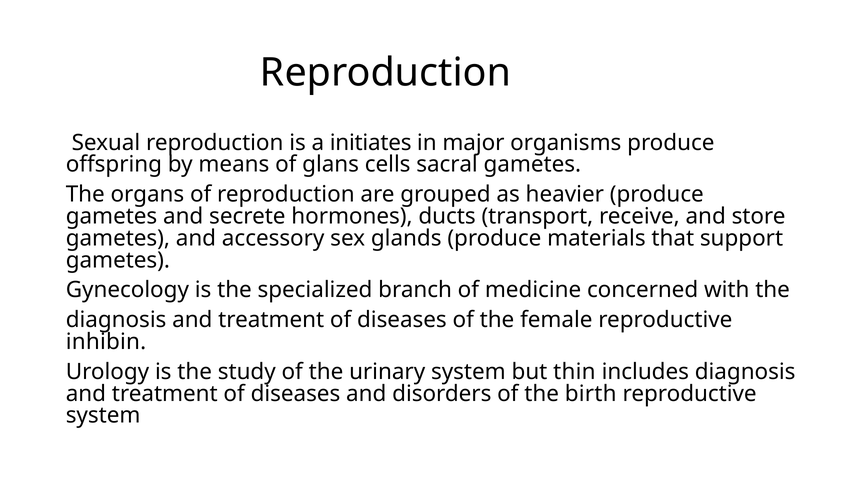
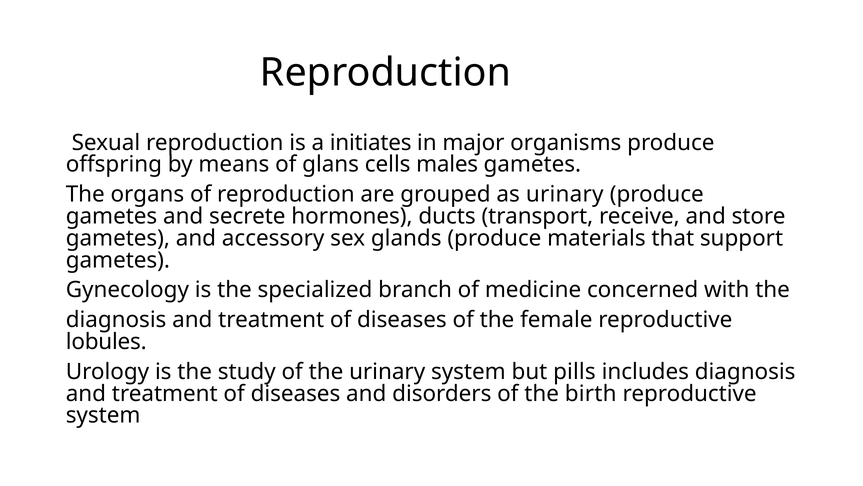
sacral: sacral -> males
as heavier: heavier -> urinary
inhibin: inhibin -> lobules
thin: thin -> pills
